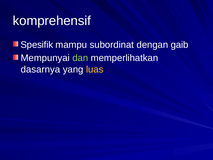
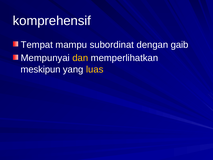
Spesifik: Spesifik -> Tempat
dan colour: light green -> yellow
dasarnya: dasarnya -> meskipun
